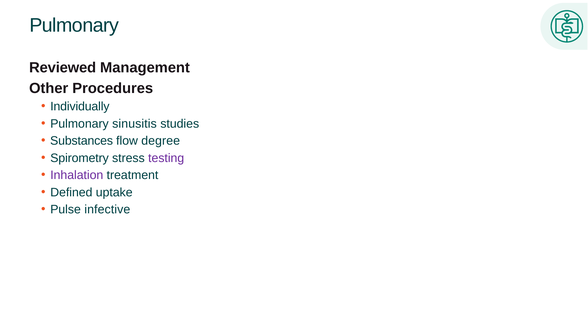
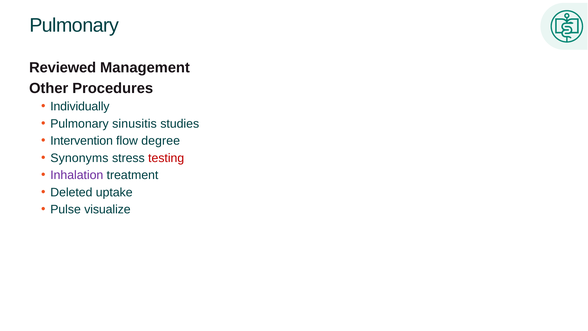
Substances: Substances -> Intervention
Spirometry: Spirometry -> Synonyms
testing colour: purple -> red
Defined: Defined -> Deleted
infective: infective -> visualize
